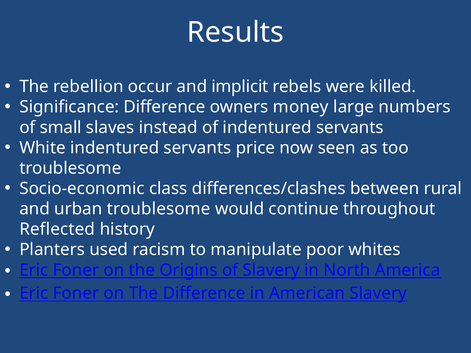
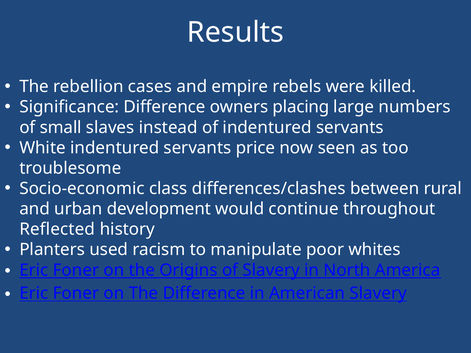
occur: occur -> cases
implicit: implicit -> empire
money: money -> placing
urban troublesome: troublesome -> development
